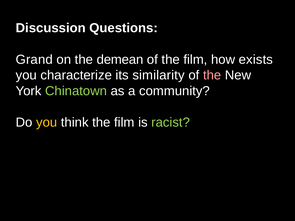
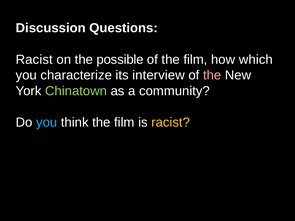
Grand at (34, 60): Grand -> Racist
demean: demean -> possible
exists: exists -> which
similarity: similarity -> interview
you at (47, 123) colour: yellow -> light blue
racist at (171, 123) colour: light green -> yellow
